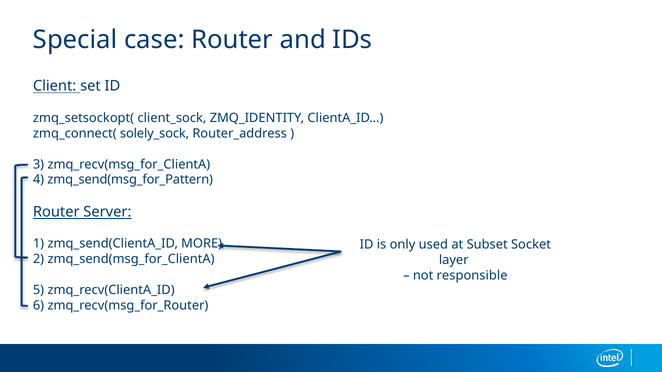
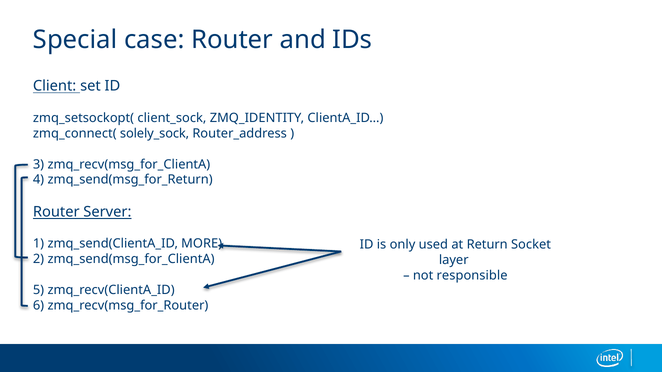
zmq_send(msg_for_Pattern: zmq_send(msg_for_Pattern -> zmq_send(msg_for_Return
Subset: Subset -> Return
